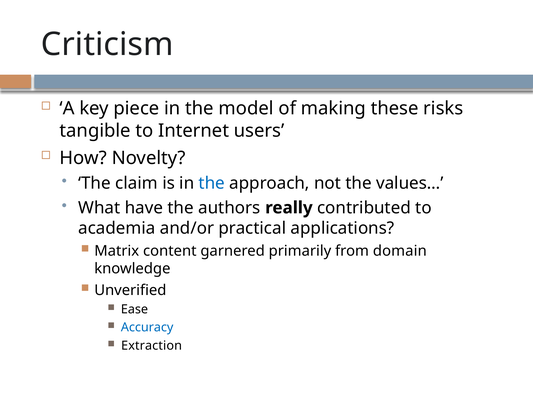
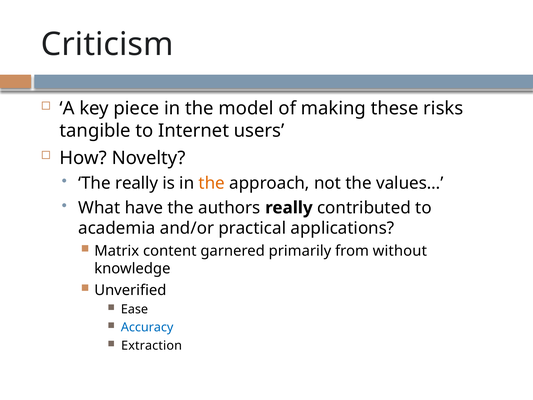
The claim: claim -> really
the at (212, 183) colour: blue -> orange
domain: domain -> without
